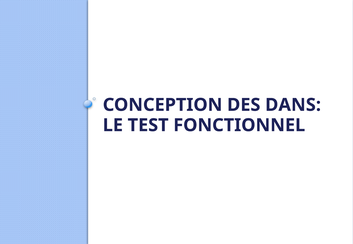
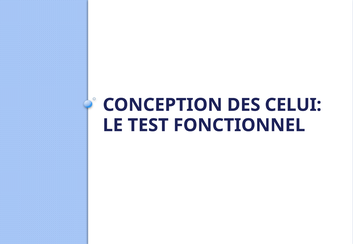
DANS: DANS -> CELUI
